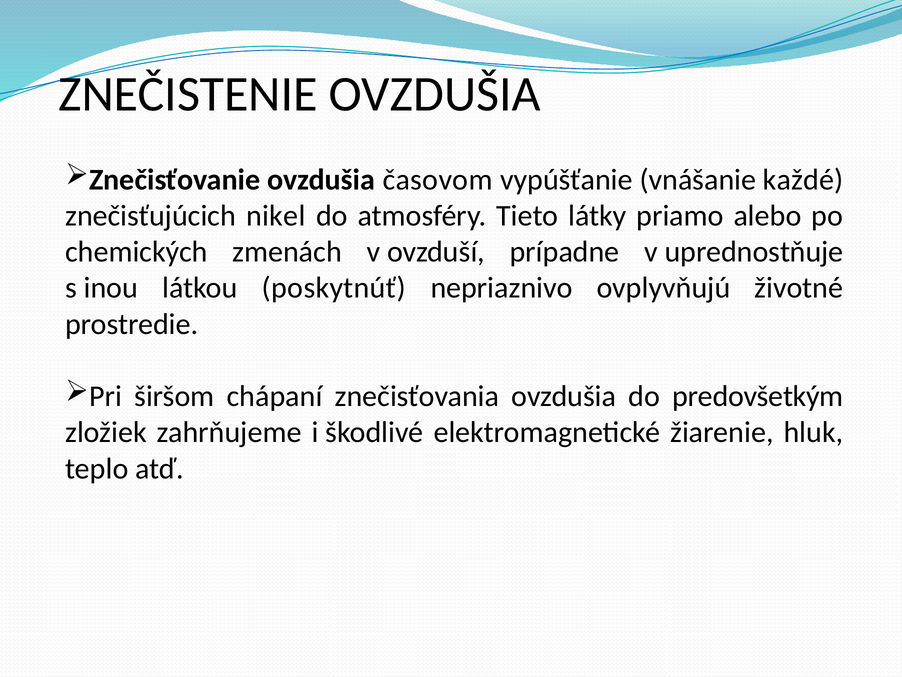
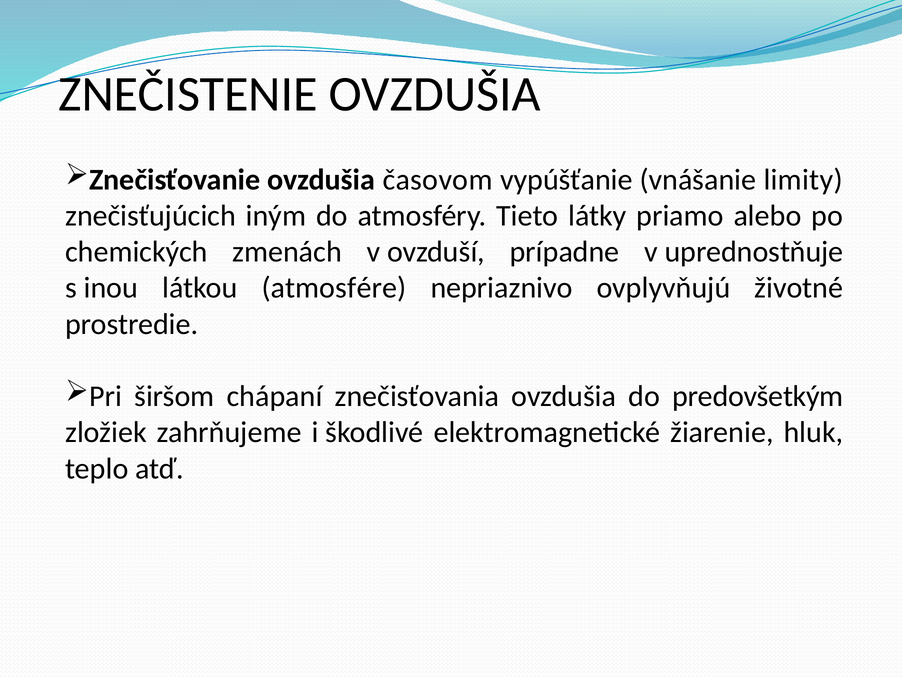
každé: každé -> limity
nikel: nikel -> iným
poskytnúť: poskytnúť -> atmosfére
